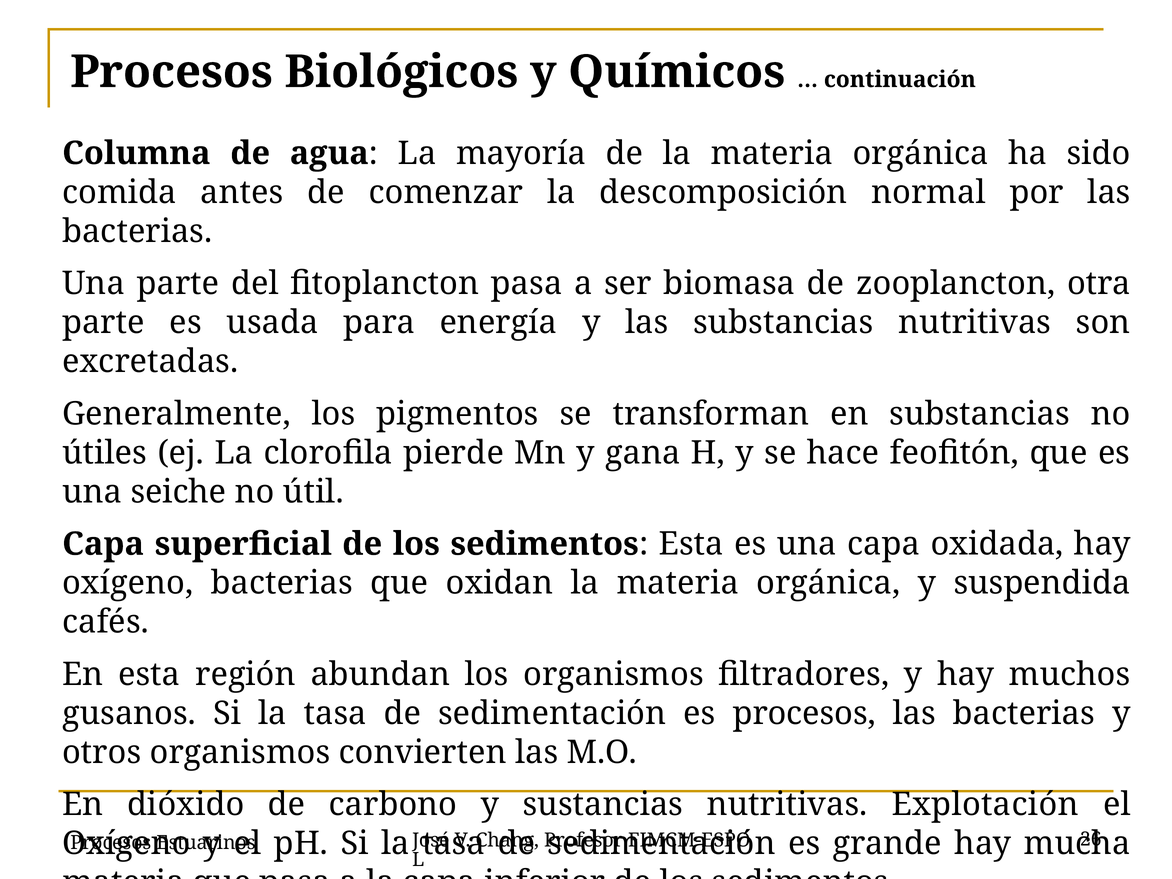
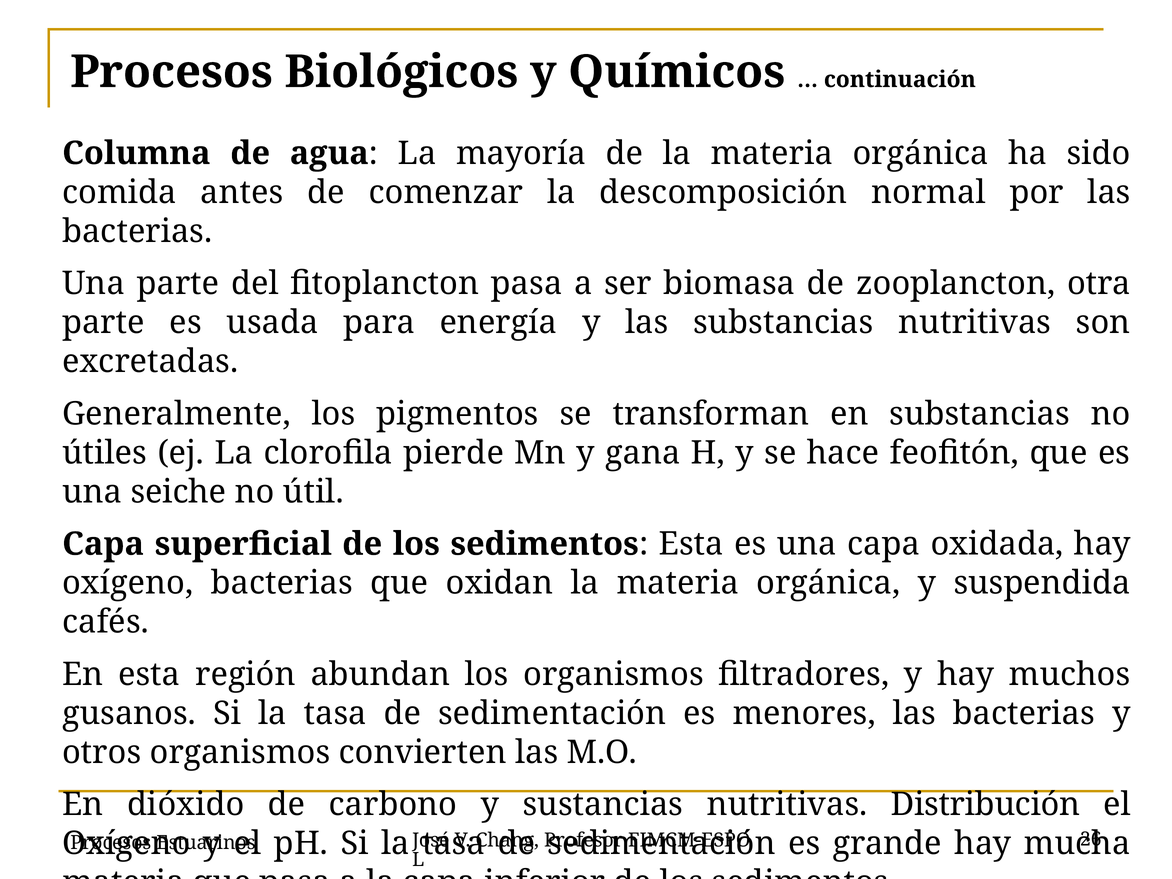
es procesos: procesos -> menores
Explotación: Explotación -> Distribución
